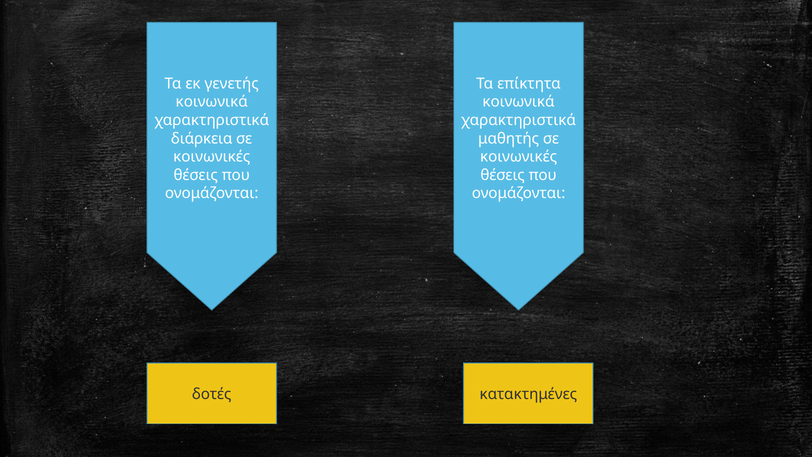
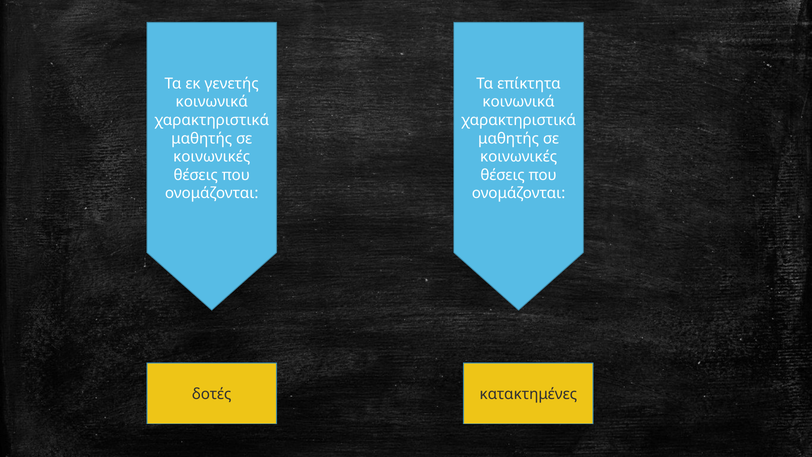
διάρκεια at (202, 138): διάρκεια -> μαθητής
